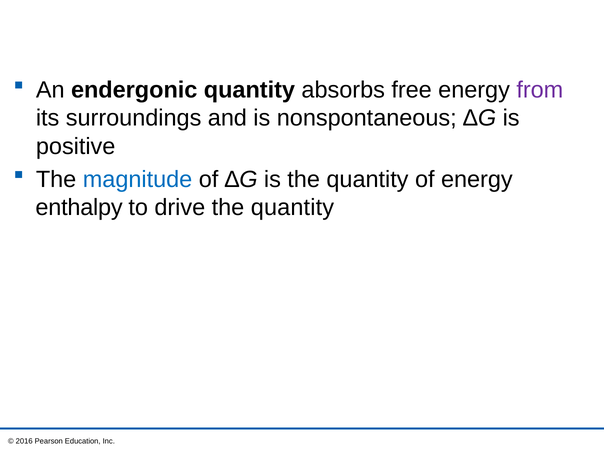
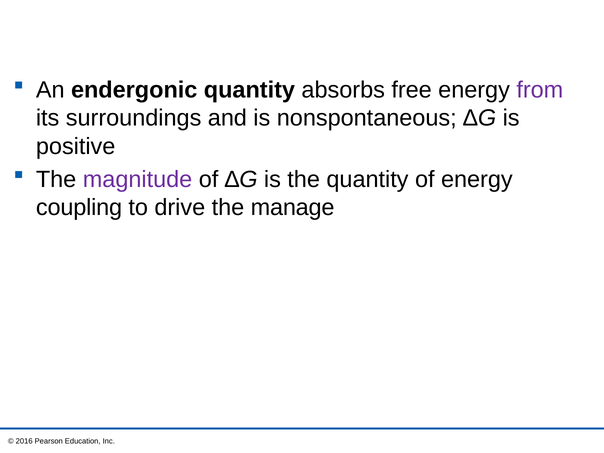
magnitude colour: blue -> purple
enthalpy: enthalpy -> coupling
drive the quantity: quantity -> manage
